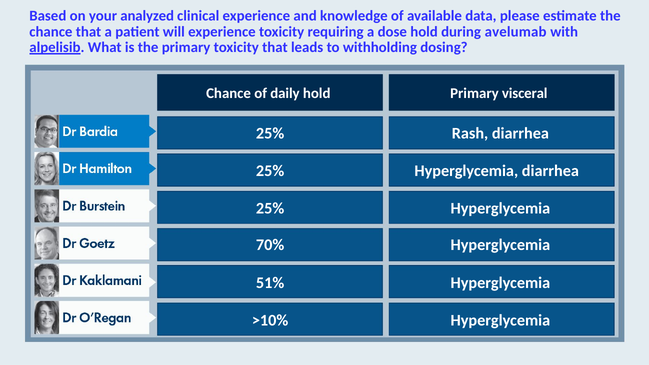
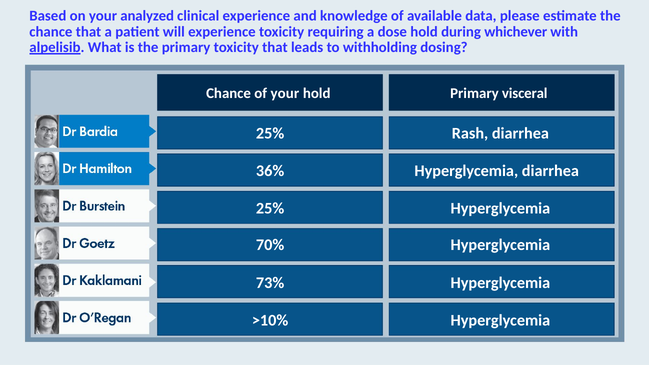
avelumab: avelumab -> whichever
of daily: daily -> your
25% at (270, 171): 25% -> 36%
51%: 51% -> 73%
